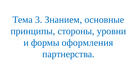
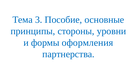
Знанием: Знанием -> Пособие
